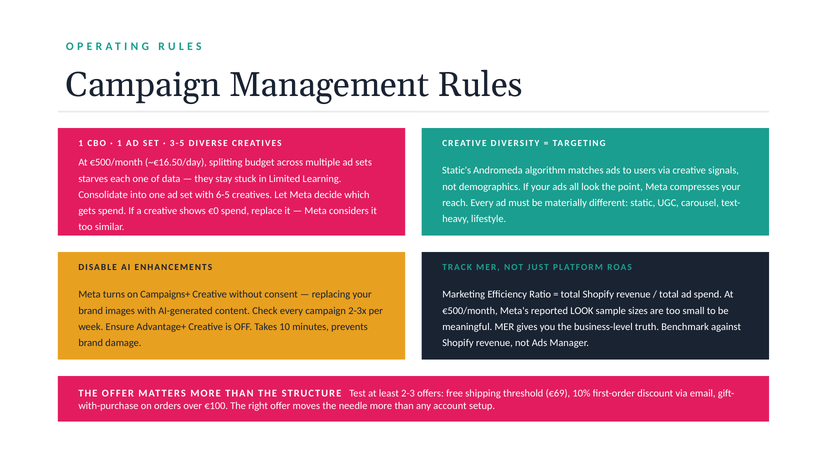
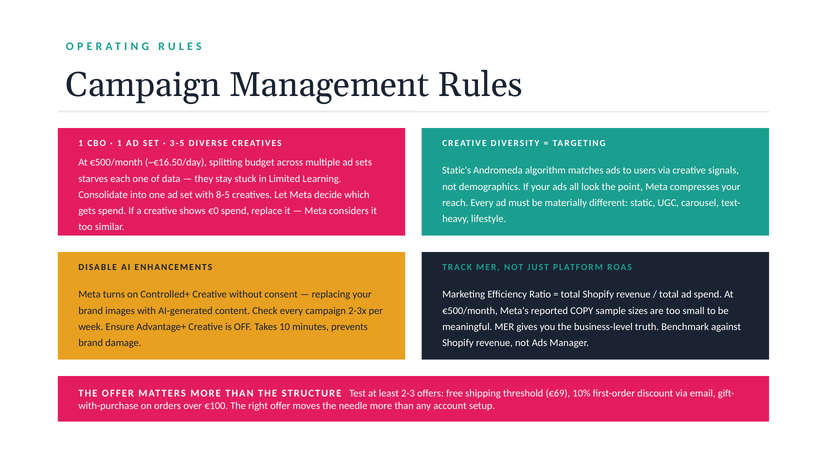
6-5: 6-5 -> 8-5
Campaigns+: Campaigns+ -> Controlled+
reported LOOK: LOOK -> COPY
